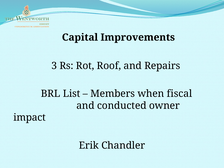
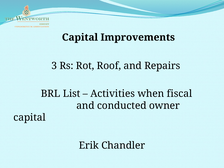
Members: Members -> Activities
impact at (30, 118): impact -> capital
